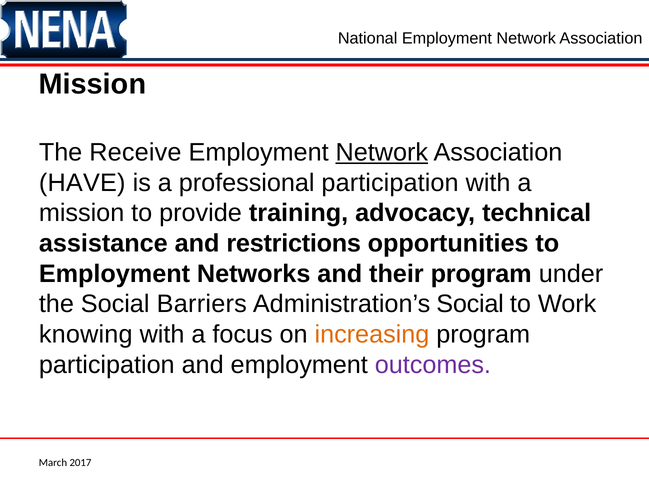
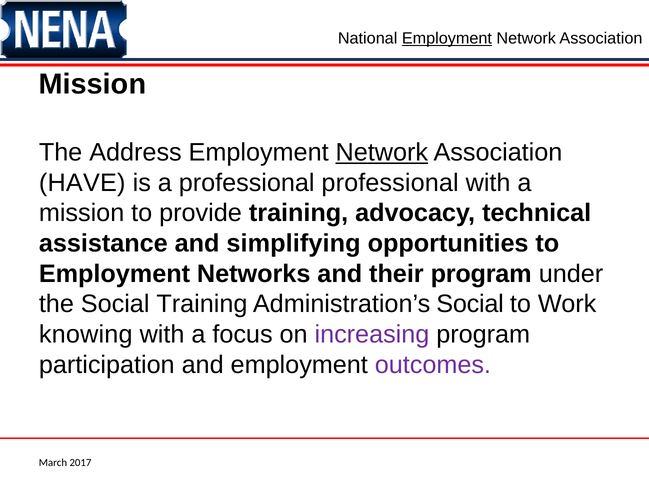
Employment at (447, 39) underline: none -> present
Receive: Receive -> Address
professional participation: participation -> professional
restrictions: restrictions -> simplifying
Social Barriers: Barriers -> Training
increasing colour: orange -> purple
